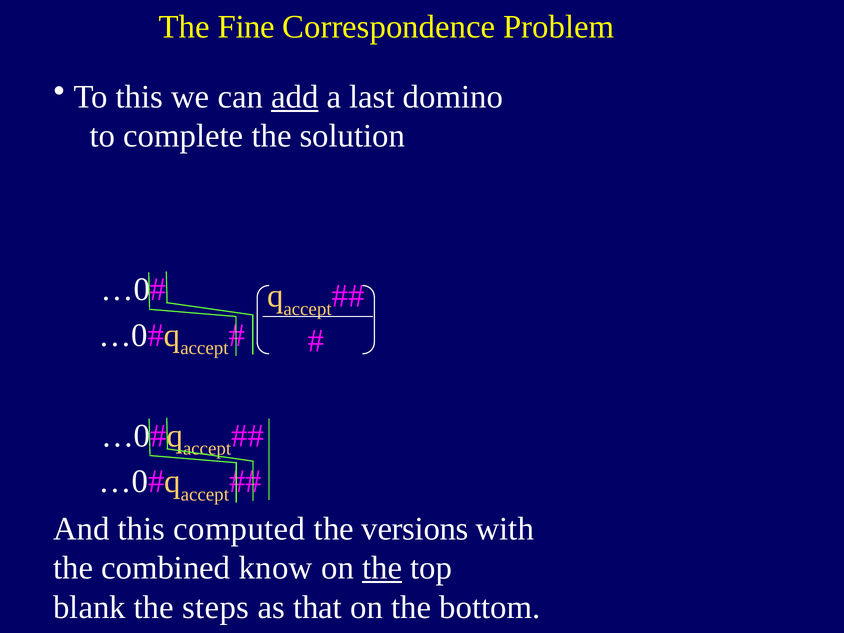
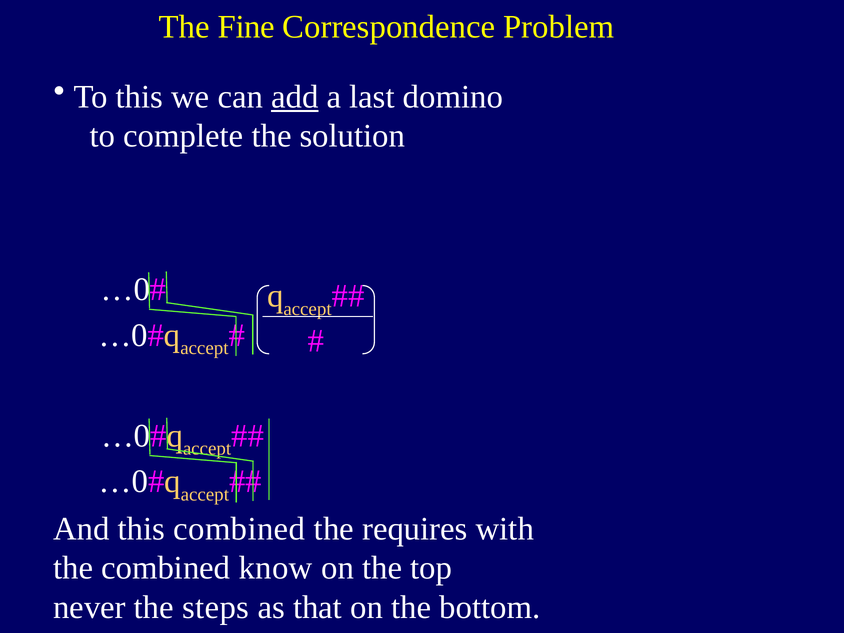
this computed: computed -> combined
versions: versions -> requires
the at (382, 568) underline: present -> none
blank: blank -> never
